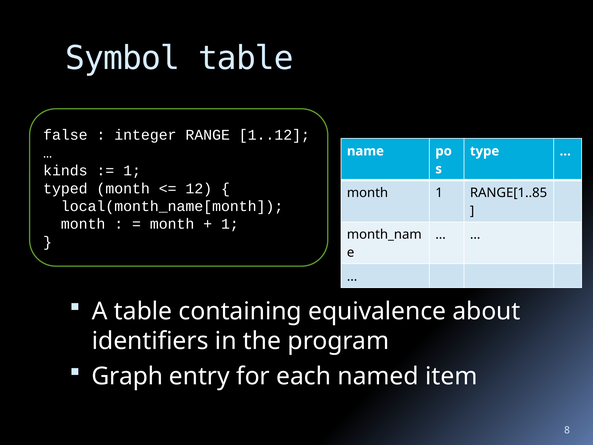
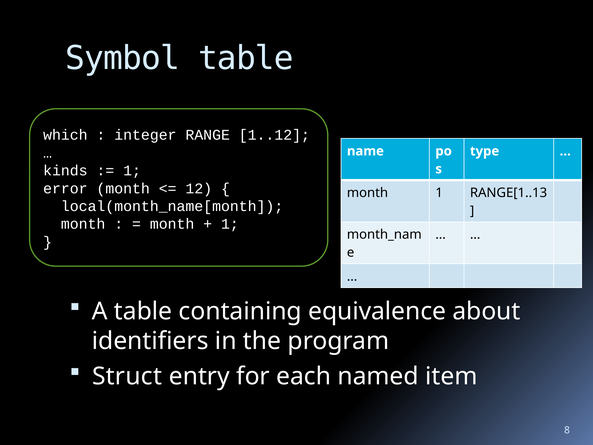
false: false -> which
typed: typed -> error
RANGE[1..85: RANGE[1..85 -> RANGE[1..13
Graph: Graph -> Struct
